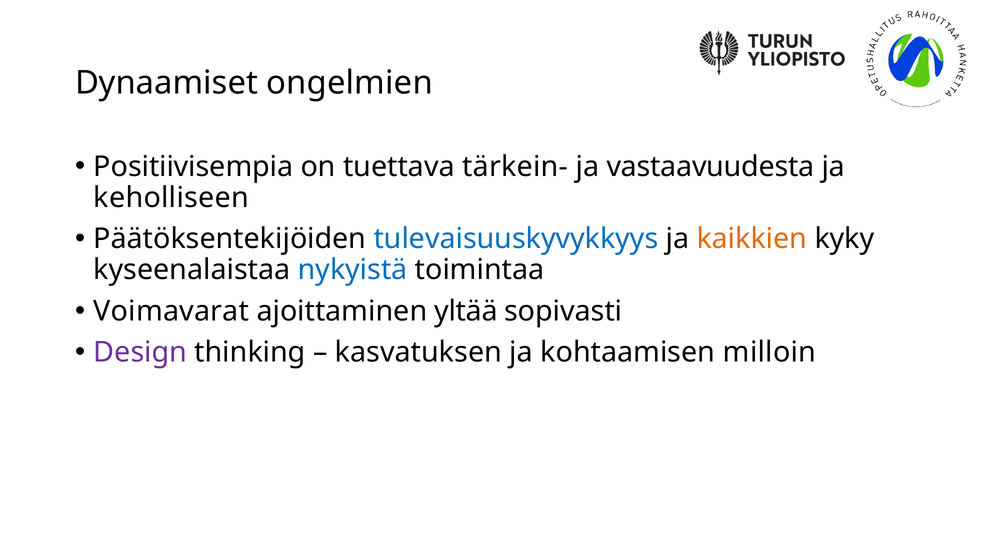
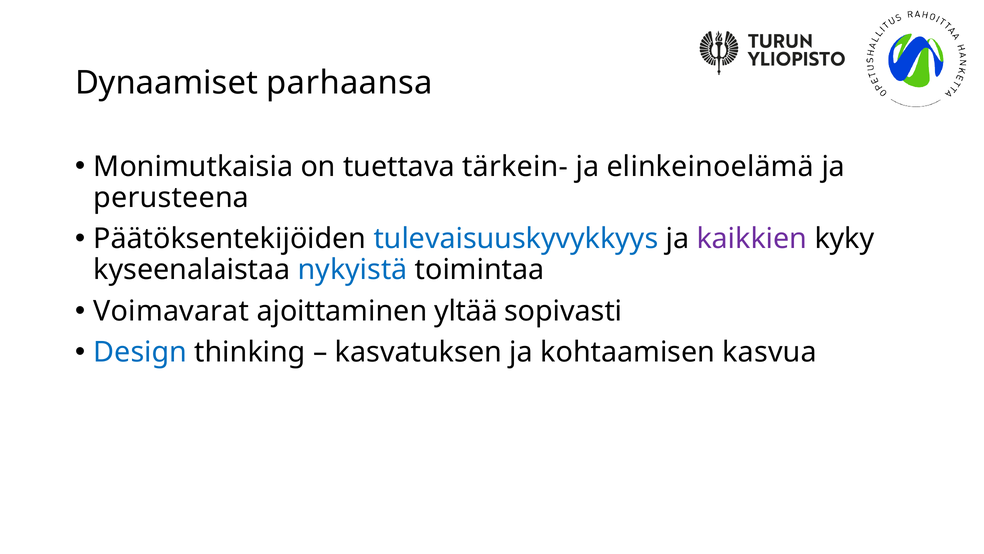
ongelmien: ongelmien -> parhaansa
Positiivisempia: Positiivisempia -> Monimutkaisia
vastaavuudesta: vastaavuudesta -> elinkeinoelämä
keholliseen: keholliseen -> perusteena
kaikkien colour: orange -> purple
Design colour: purple -> blue
milloin: milloin -> kasvua
